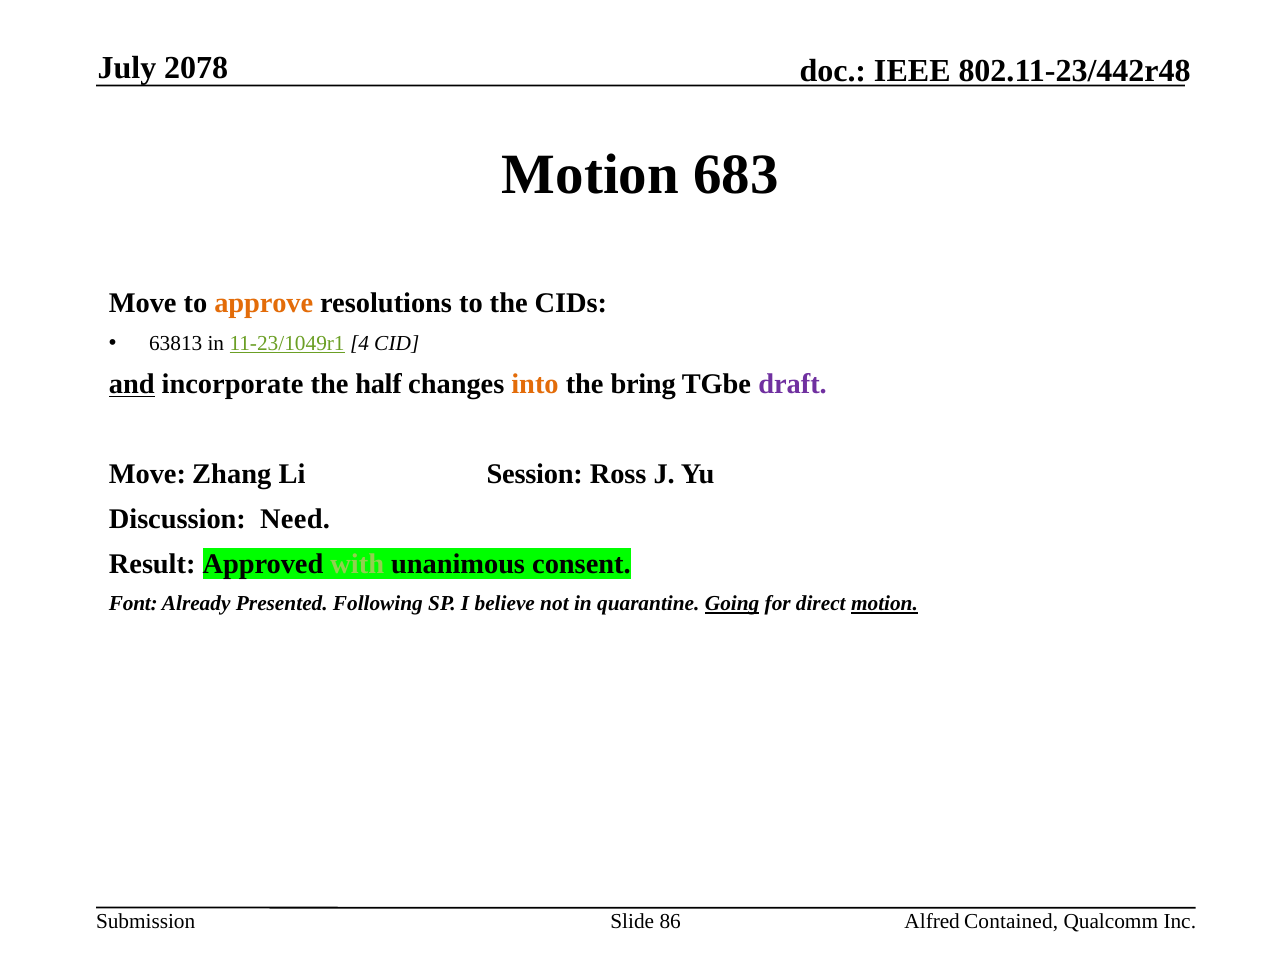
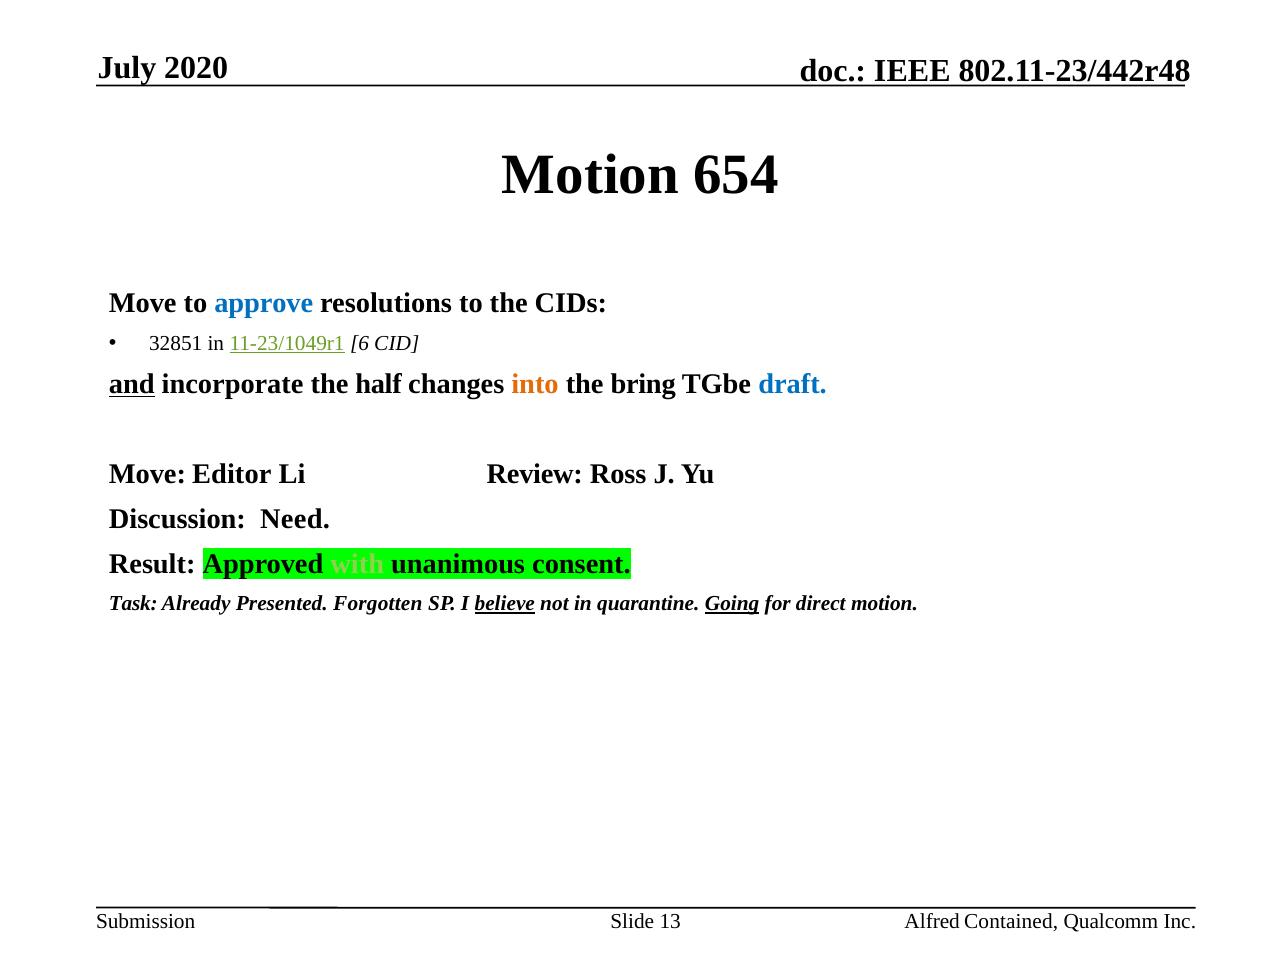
2078: 2078 -> 2020
683: 683 -> 654
approve colour: orange -> blue
63813: 63813 -> 32851
4: 4 -> 6
draft colour: purple -> blue
Zhang: Zhang -> Editor
Session: Session -> Review
Font: Font -> Task
Following: Following -> Forgotten
believe underline: none -> present
motion at (884, 604) underline: present -> none
86: 86 -> 13
